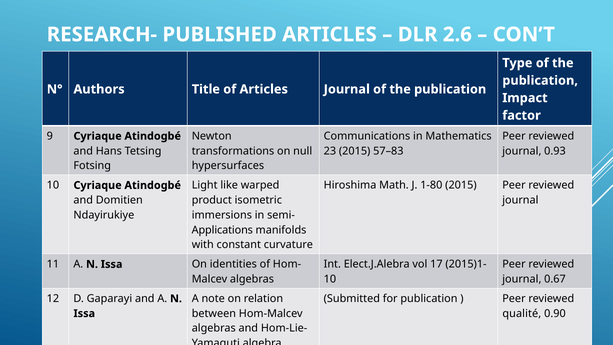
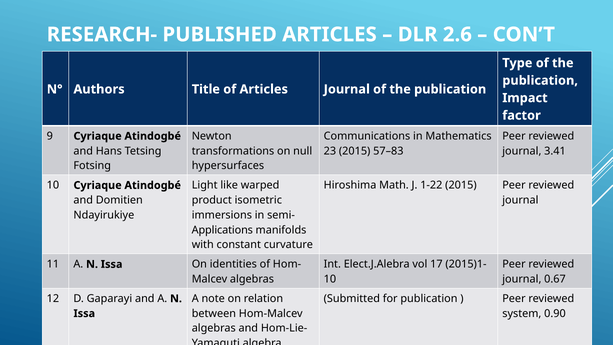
0.93: 0.93 -> 3.41
1-80: 1-80 -> 1-22
qualité: qualité -> system
